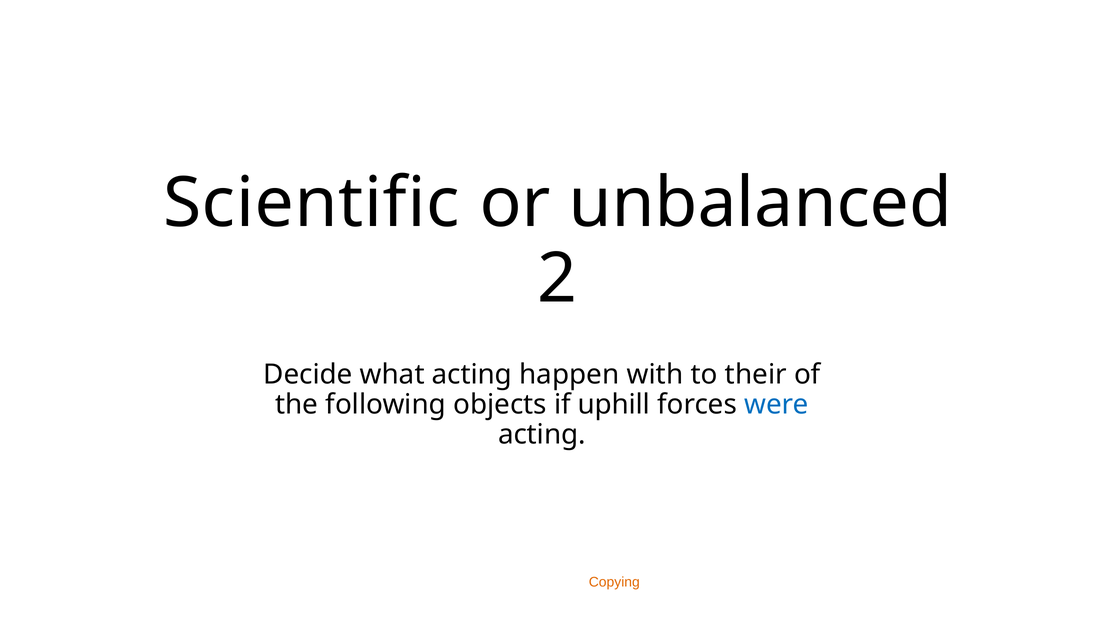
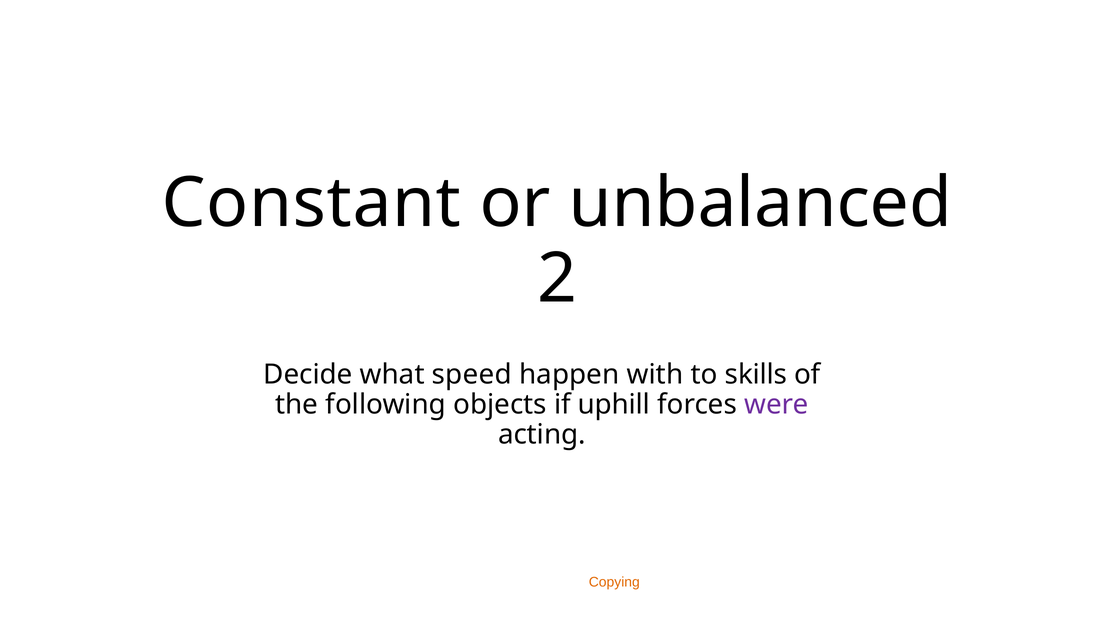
Scientific: Scientific -> Constant
what acting: acting -> speed
their: their -> skills
were colour: blue -> purple
